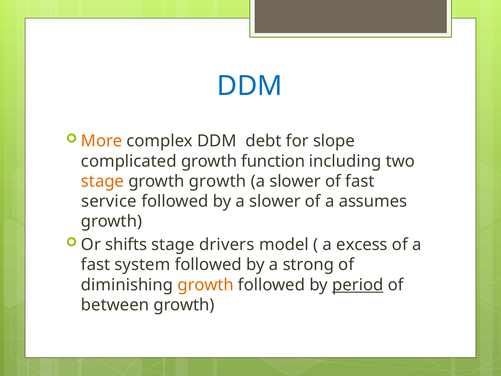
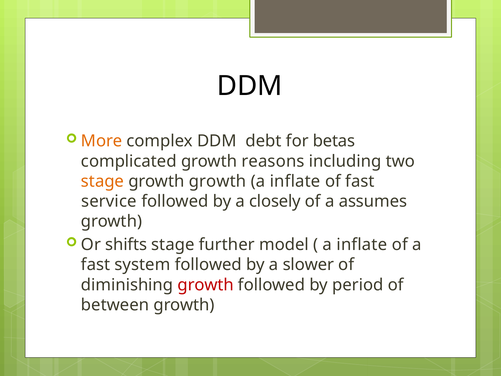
DDM at (250, 86) colour: blue -> black
slope: slope -> betas
function: function -> reasons
slower at (295, 181): slower -> inflate
by a slower: slower -> closely
drivers: drivers -> further
excess at (362, 245): excess -> inflate
strong: strong -> slower
growth at (206, 285) colour: orange -> red
period underline: present -> none
